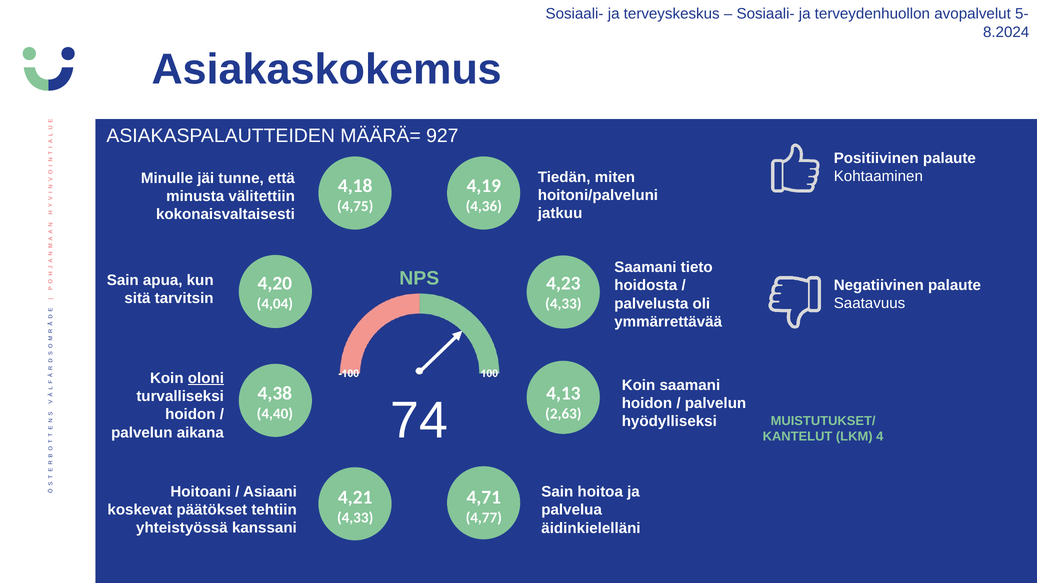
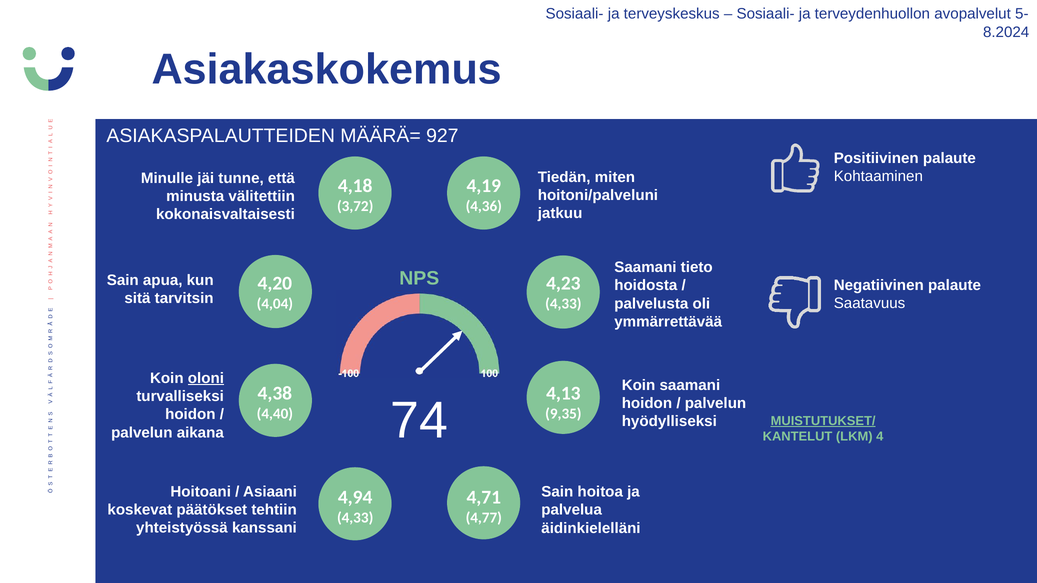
4,75: 4,75 -> 3,72
2,63: 2,63 -> 9,35
MUISTUTUKSET/ underline: none -> present
4,21: 4,21 -> 4,94
